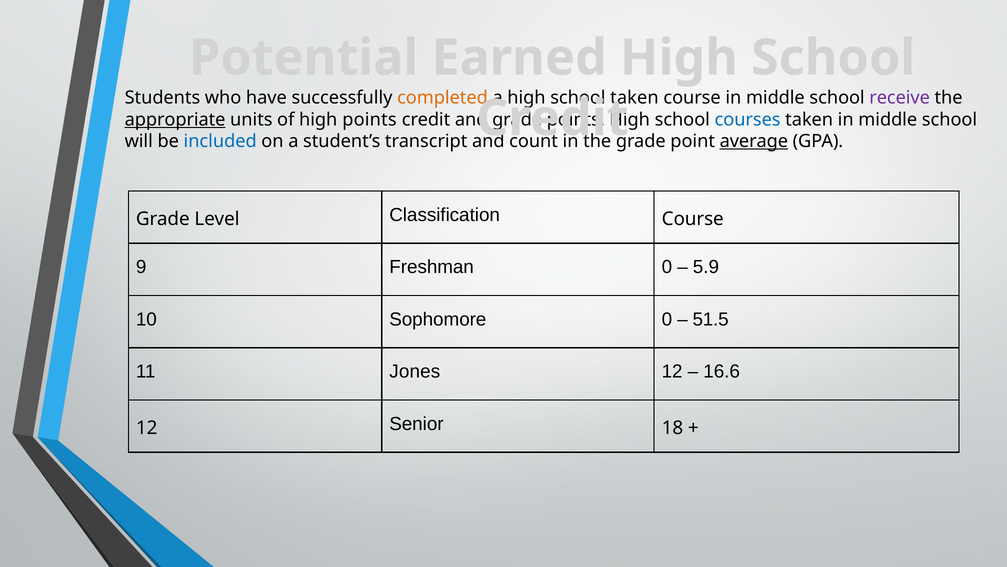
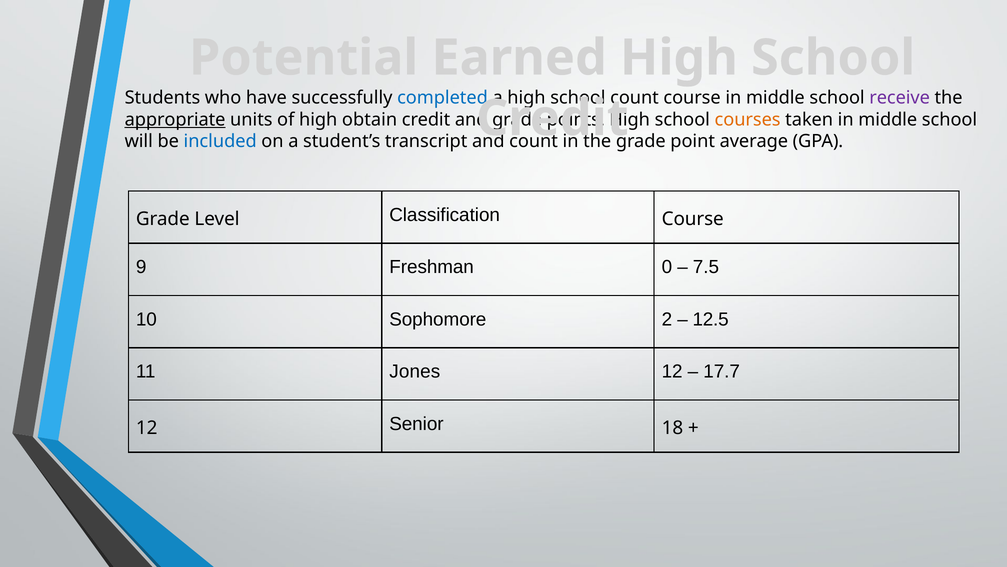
completed colour: orange -> blue
taken at (634, 98): taken -> count
high points: points -> obtain
courses colour: blue -> orange
average underline: present -> none
5.9: 5.9 -> 7.5
Sophomore 0: 0 -> 2
51.5: 51.5 -> 12.5
16.6: 16.6 -> 17.7
